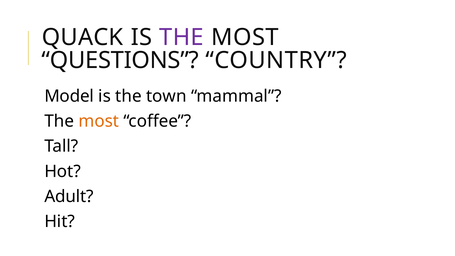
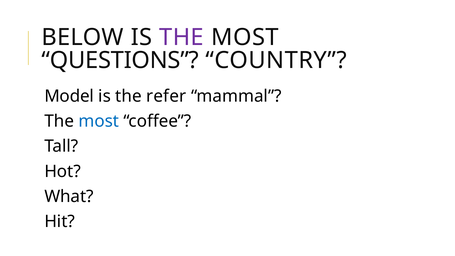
QUACK: QUACK -> BELOW
town: town -> refer
most at (99, 121) colour: orange -> blue
Adult: Adult -> What
